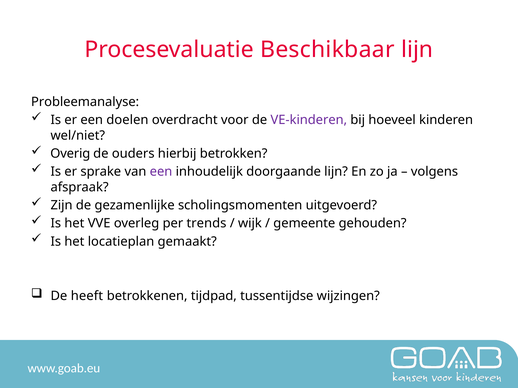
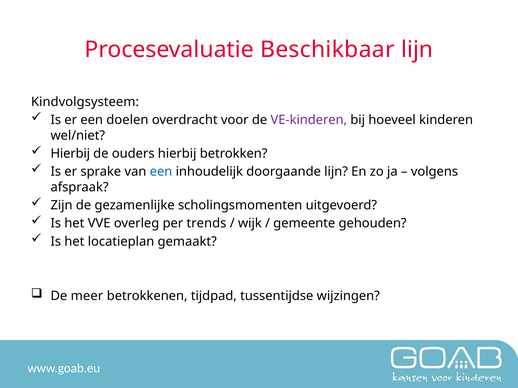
Probleemanalyse: Probleemanalyse -> Kindvolgsysteem
Overig at (70, 154): Overig -> Hierbij
een at (161, 172) colour: purple -> blue
heeft: heeft -> meer
